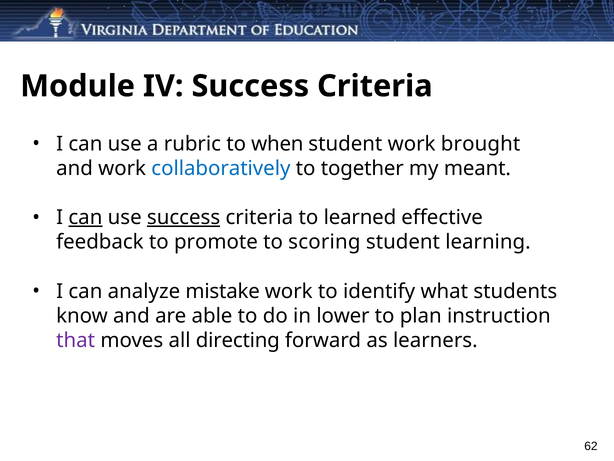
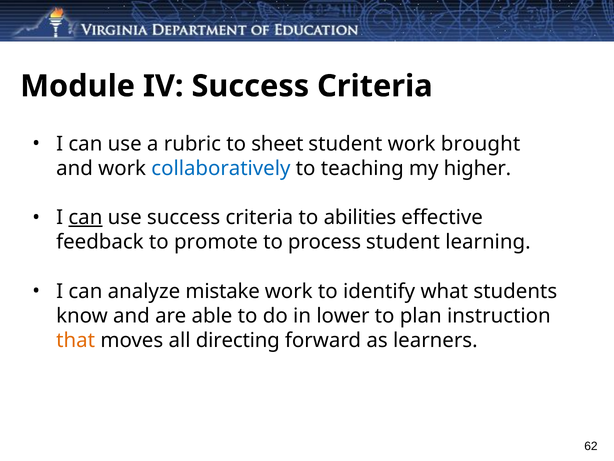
when: when -> sheet
together: together -> teaching
meant: meant -> higher
success at (184, 217) underline: present -> none
learned: learned -> abilities
scoring: scoring -> process
that colour: purple -> orange
